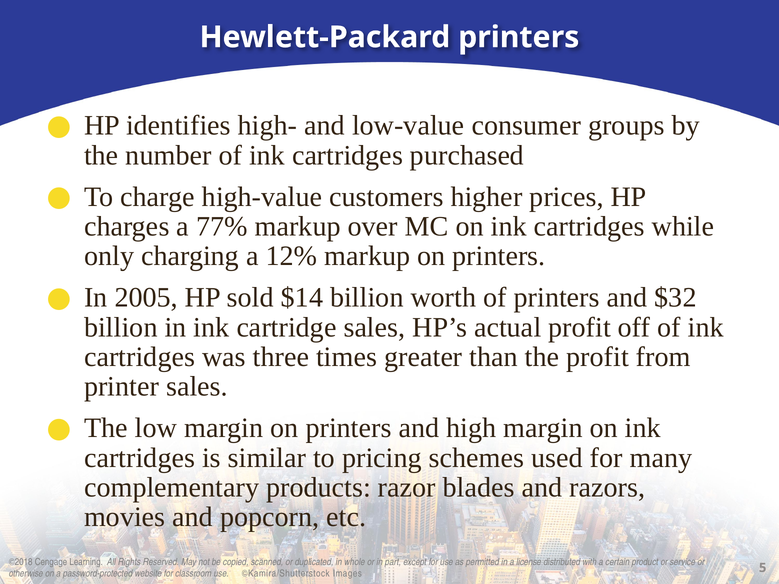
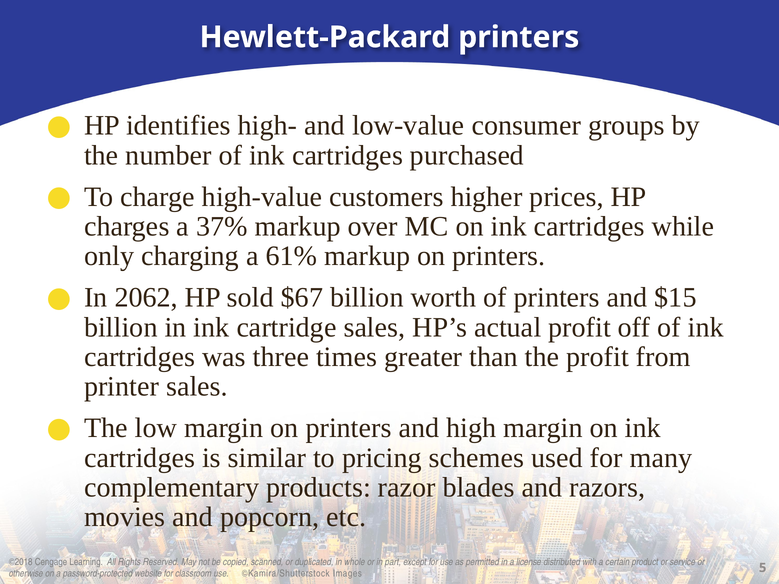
77%: 77% -> 37%
12%: 12% -> 61%
2005: 2005 -> 2062
$14: $14 -> $67
$32: $32 -> $15
